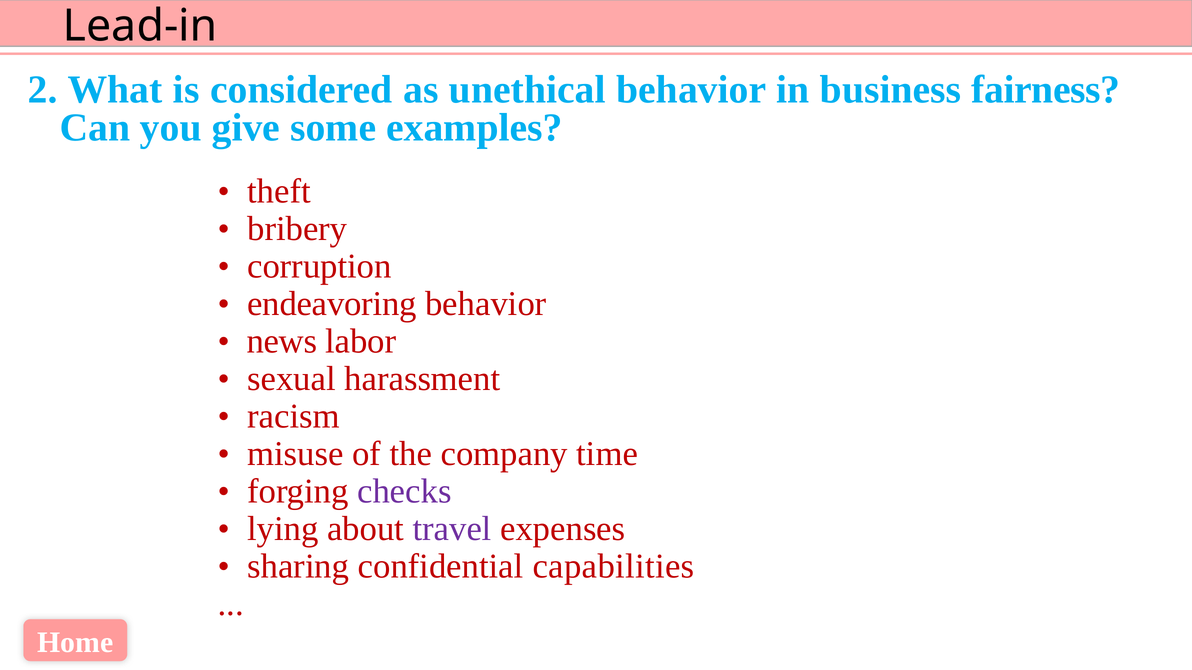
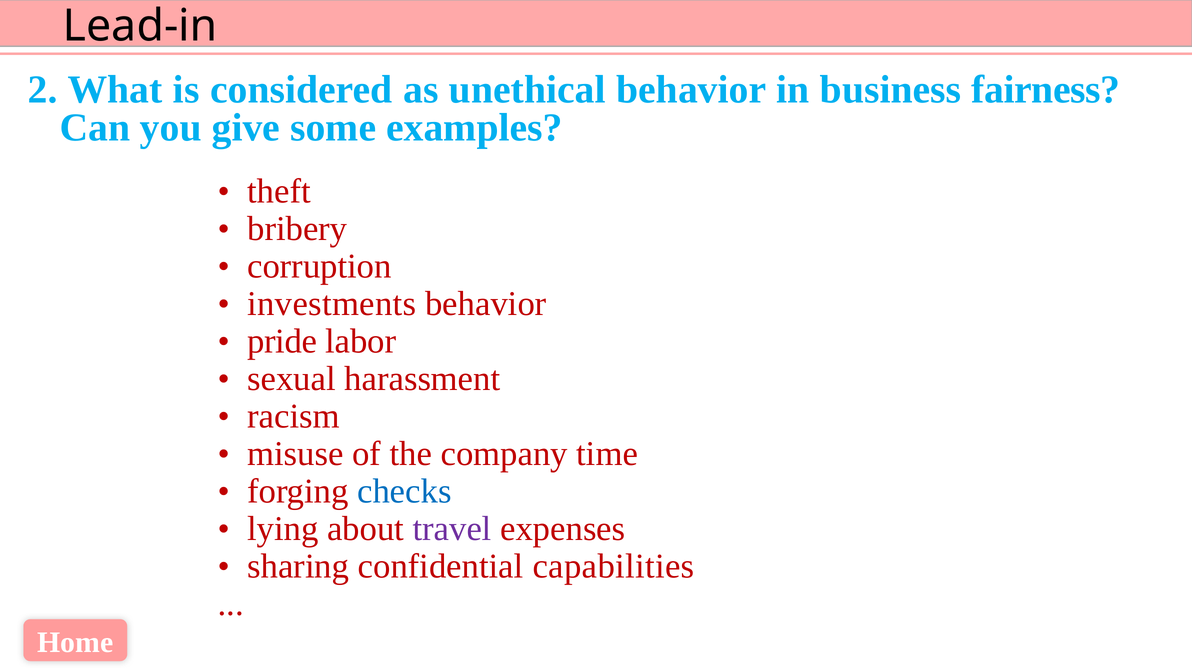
endeavoring: endeavoring -> investments
news: news -> pride
checks colour: purple -> blue
